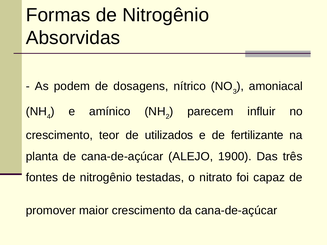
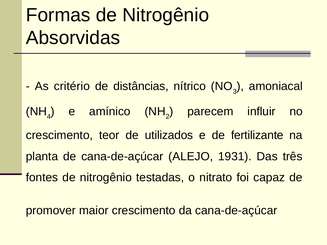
podem: podem -> critério
dosagens: dosagens -> distâncias
1900: 1900 -> 1931
